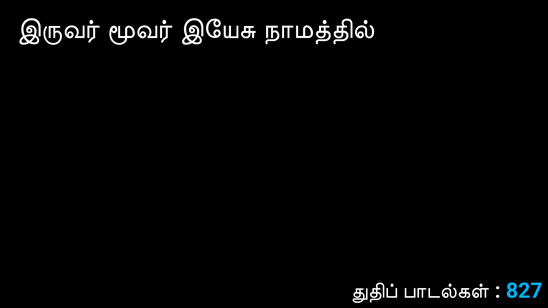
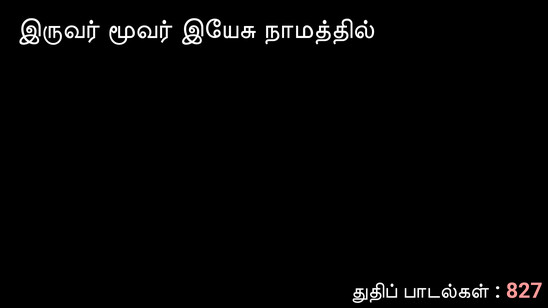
827 colour: light blue -> pink
